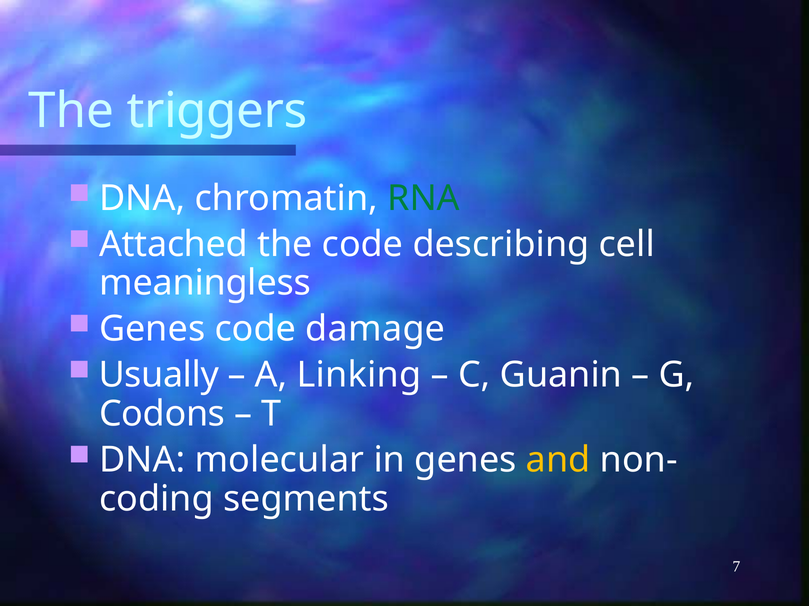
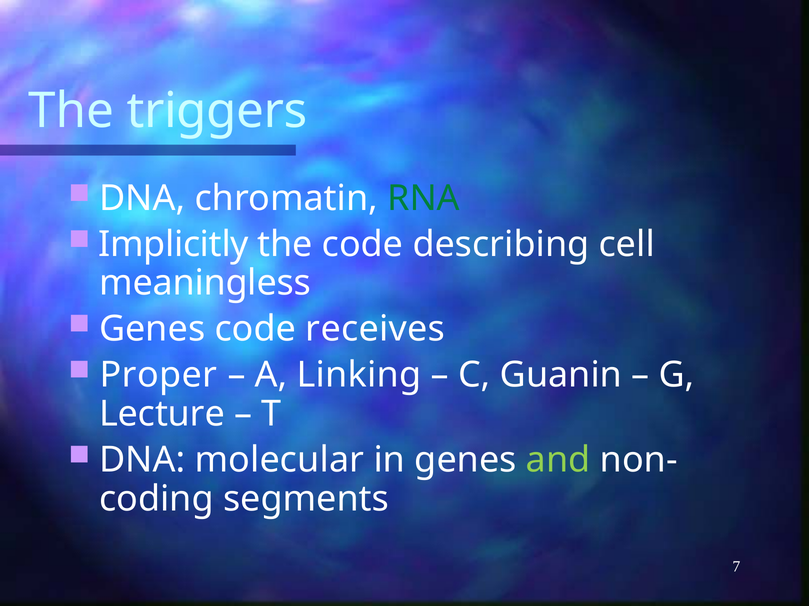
Attached: Attached -> Implicitly
damage: damage -> receives
Usually: Usually -> Proper
Codons: Codons -> Lecture
and colour: yellow -> light green
